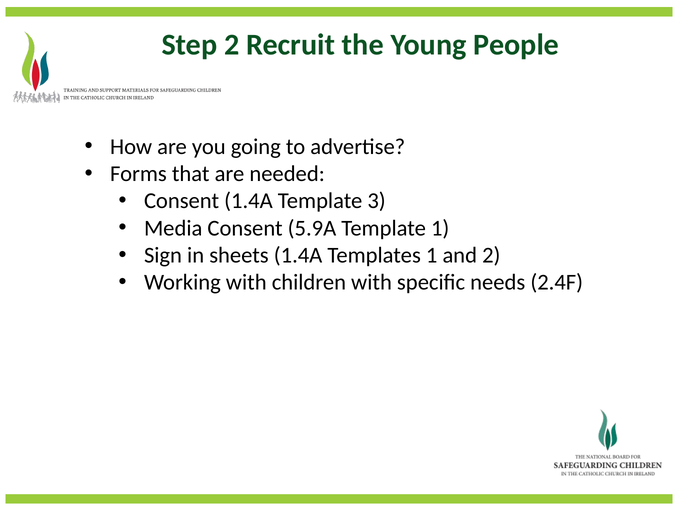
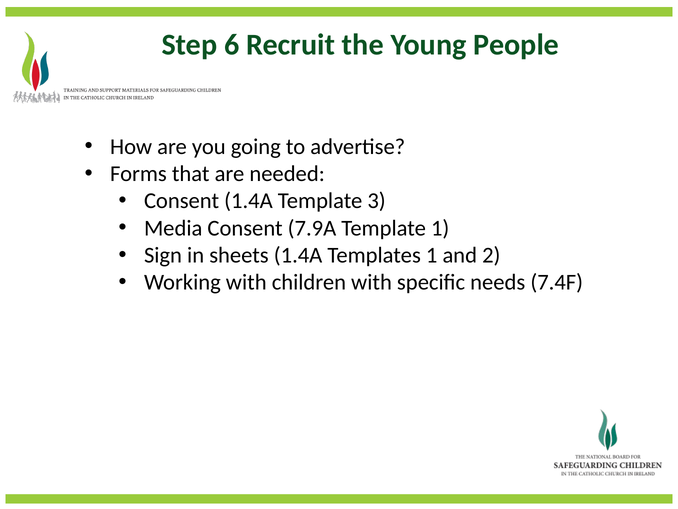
Step 2: 2 -> 6
5.9A: 5.9A -> 7.9A
2.4F: 2.4F -> 7.4F
